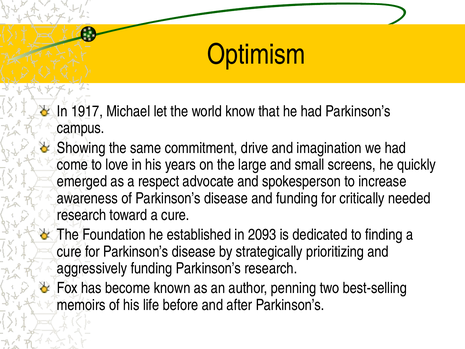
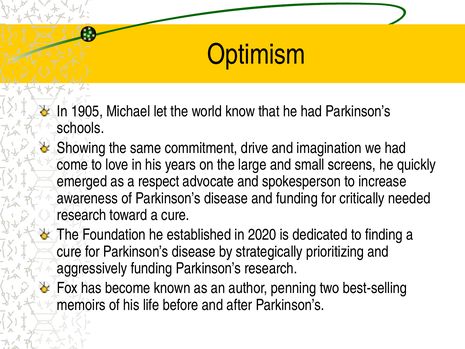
1917: 1917 -> 1905
campus: campus -> schools
2093: 2093 -> 2020
